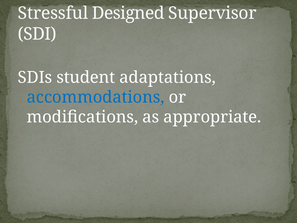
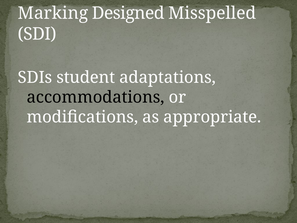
Stressful: Stressful -> Marking
Supervisor: Supervisor -> Misspelled
accommodations colour: blue -> black
